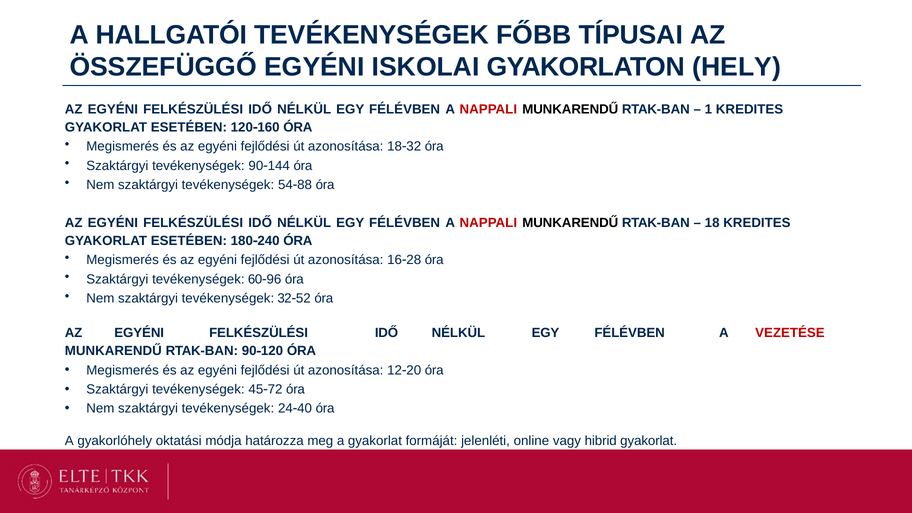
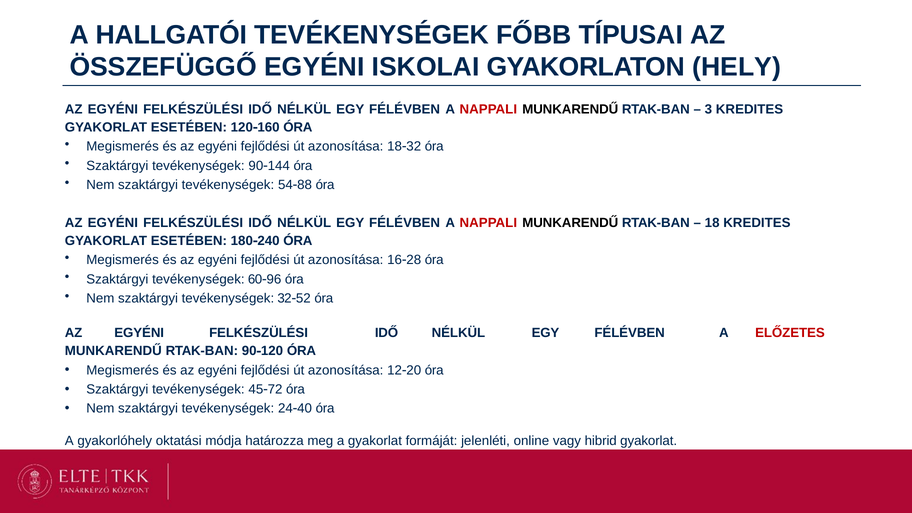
1: 1 -> 3
VEZETÉSE: VEZETÉSE -> ELŐZETES
